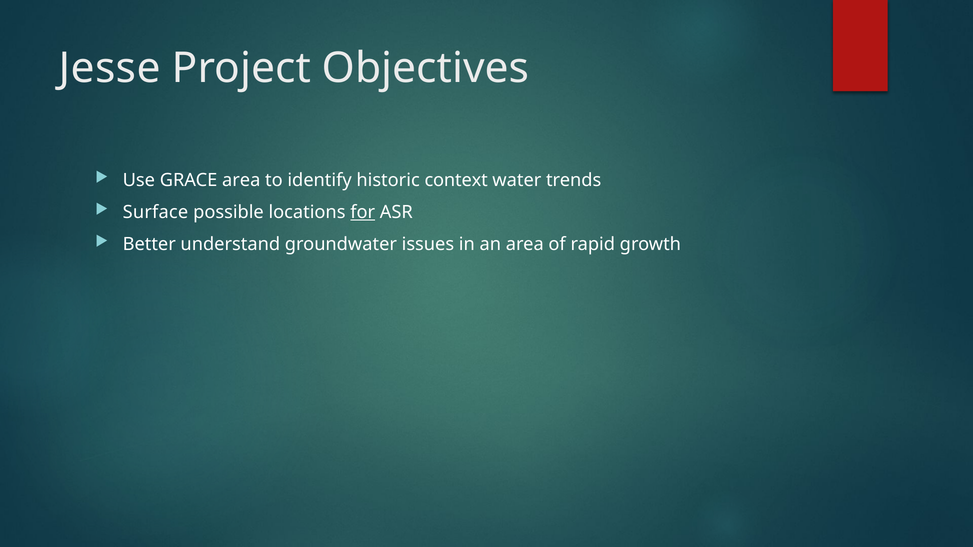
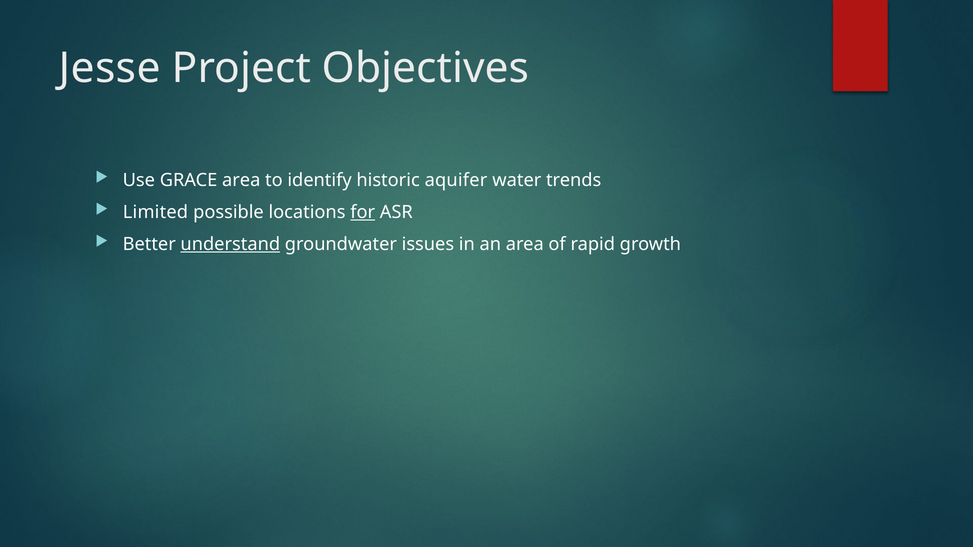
context: context -> aquifer
Surface: Surface -> Limited
understand underline: none -> present
